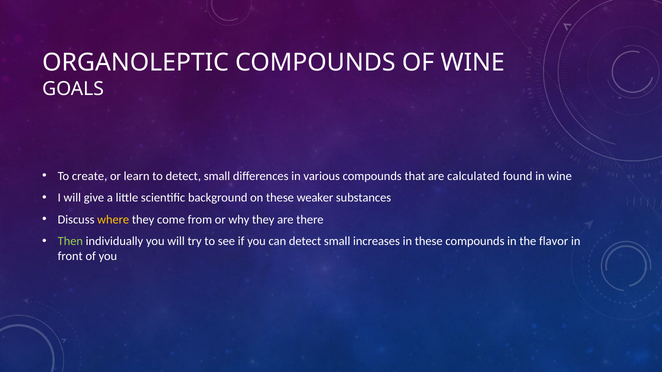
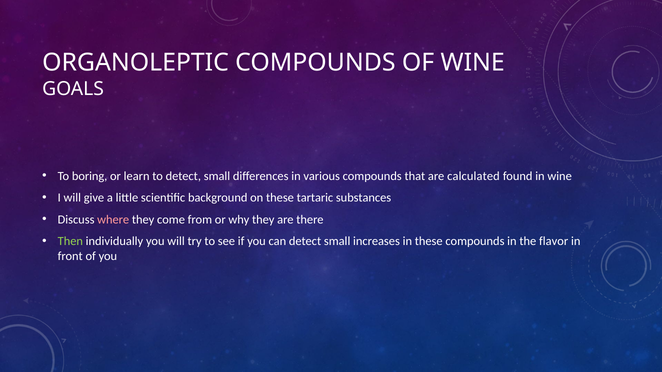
create: create -> boring
weaker: weaker -> tartaric
where colour: yellow -> pink
